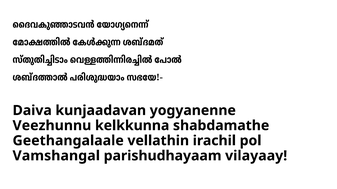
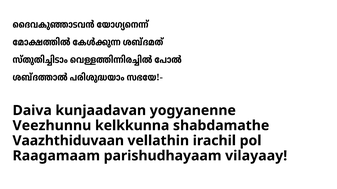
Geethangalaale: Geethangalaale -> Vaazhthiduvaan
Vamshangal: Vamshangal -> Raagamaam
